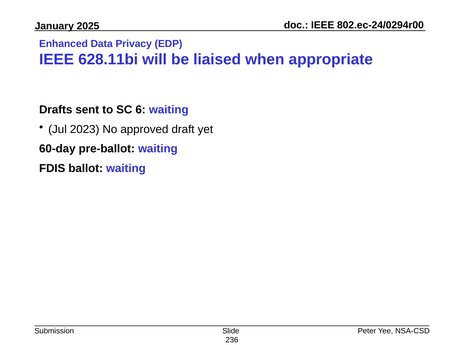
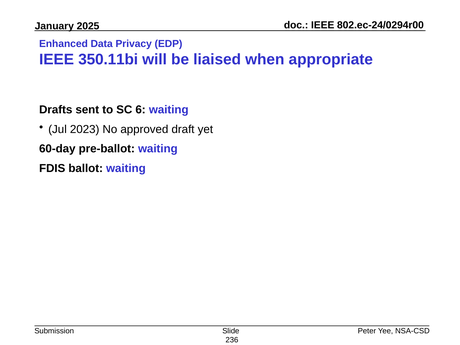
628.11bi: 628.11bi -> 350.11bi
